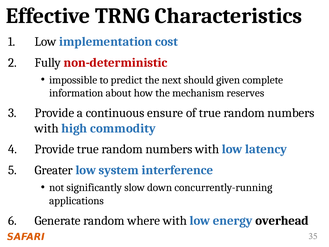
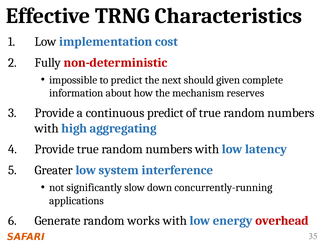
continuous ensure: ensure -> predict
commodity: commodity -> aggregating
where: where -> works
overhead colour: black -> red
